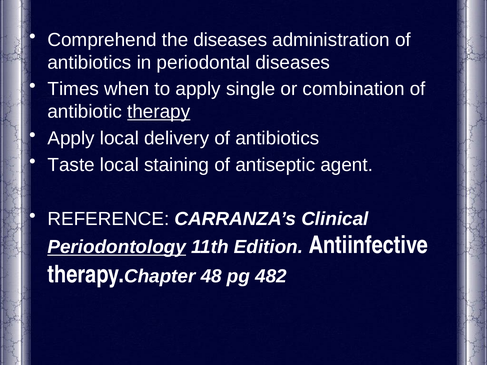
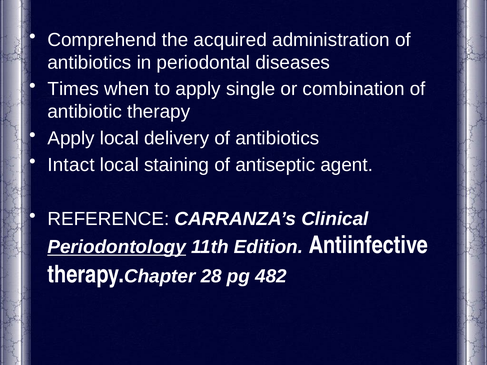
the diseases: diseases -> acquired
therapy at (159, 112) underline: present -> none
Taste: Taste -> Intact
48: 48 -> 28
